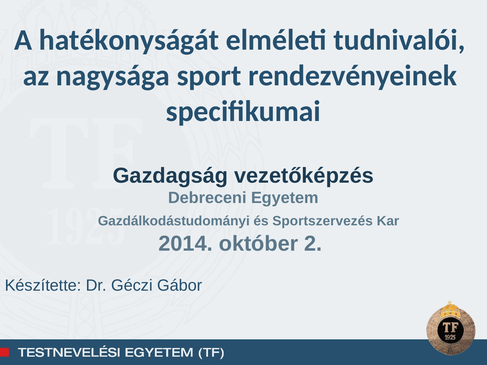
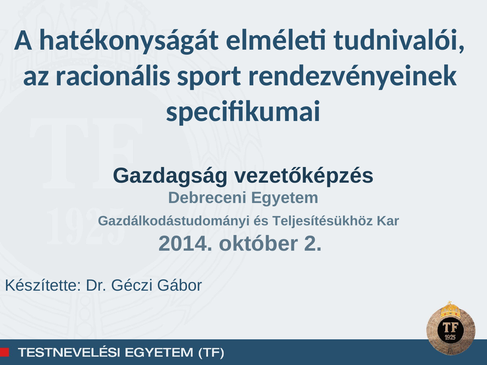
nagysága: nagysága -> racionális
Sportszervezés: Sportszervezés -> Teljesítésükhöz
